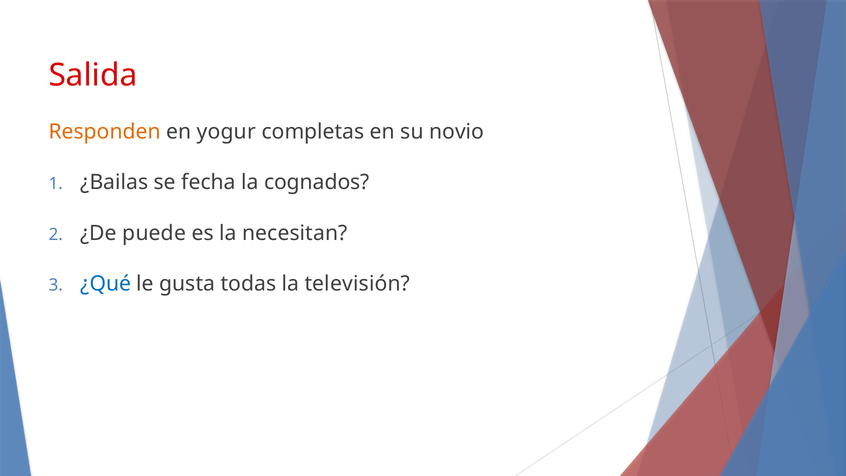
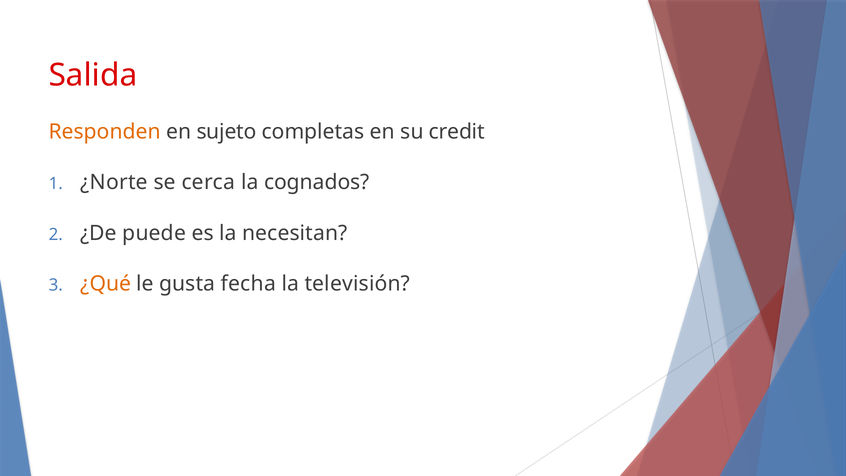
yogur: yogur -> sujeto
novio: novio -> credit
¿Bailas: ¿Bailas -> ¿Norte
fecha: fecha -> cerca
¿Qué colour: blue -> orange
todas: todas -> fecha
